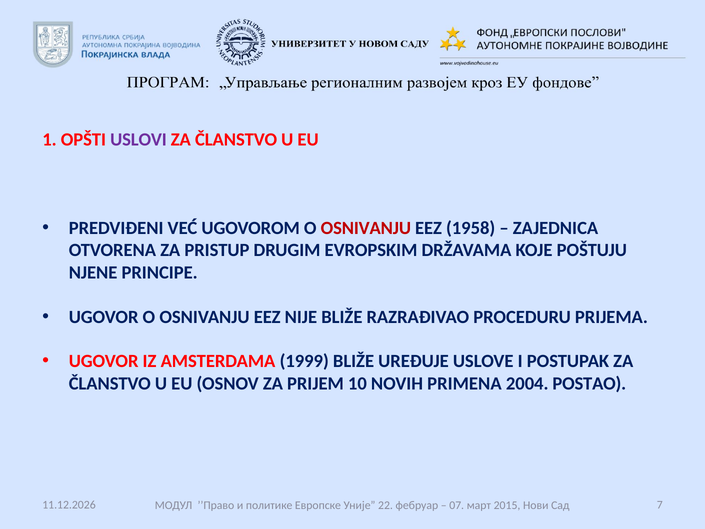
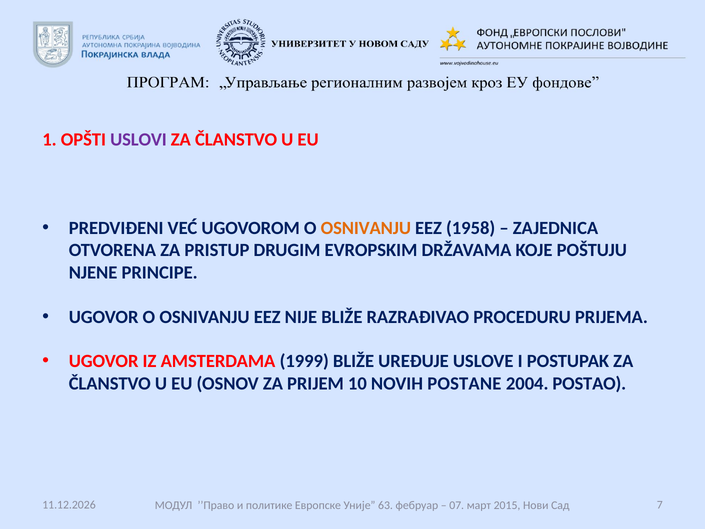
OSNIVANJU at (366, 228) colour: red -> orange
PRIMENA: PRIMENA -> POSTANE
22: 22 -> 63
